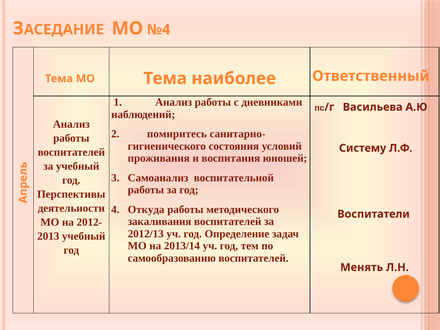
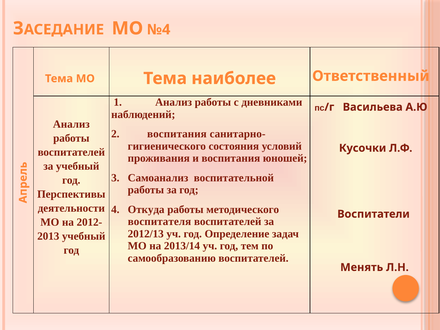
помиритесь at (177, 134): помиритесь -> воспитания
Систему: Систему -> Кусочки
закаливания: закаливания -> воспитателя
